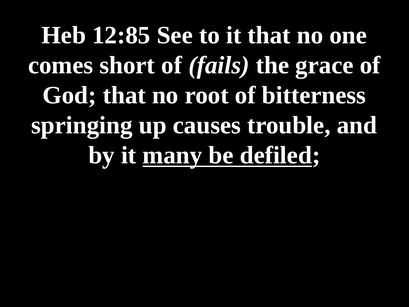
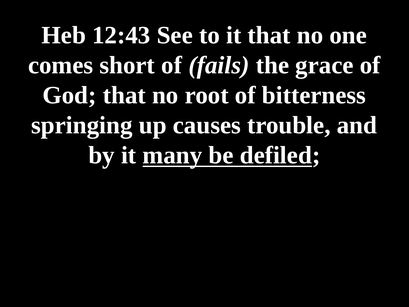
12:85: 12:85 -> 12:43
